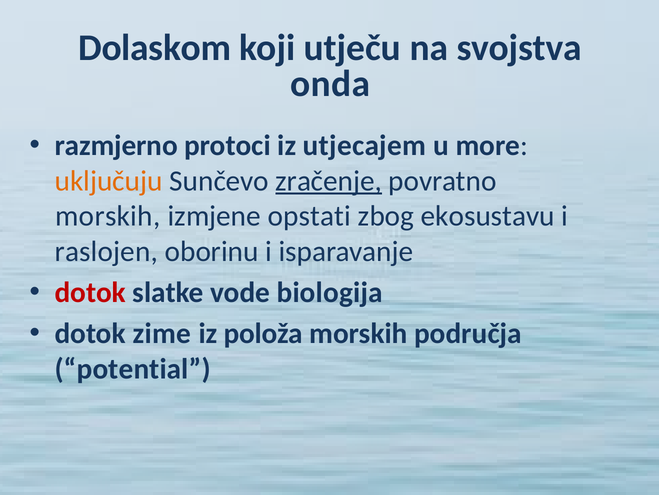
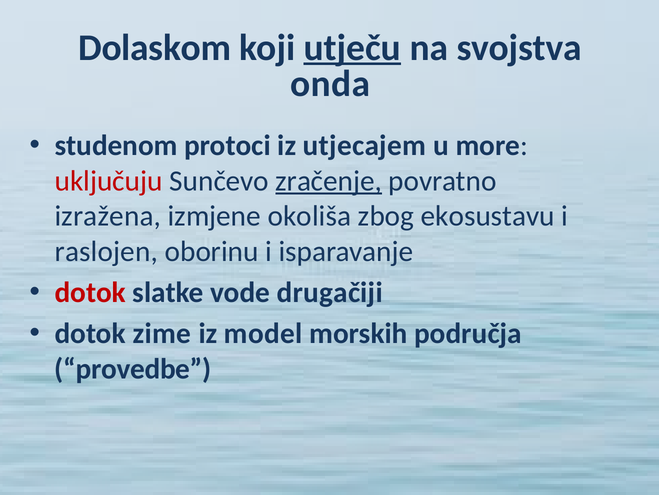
utječu underline: none -> present
razmjerno: razmjerno -> studenom
uključuju colour: orange -> red
morskih at (108, 216): morskih -> izražena
opstati: opstati -> okoliša
biologija: biologija -> drugačiji
položa: položa -> model
potential: potential -> provedbe
